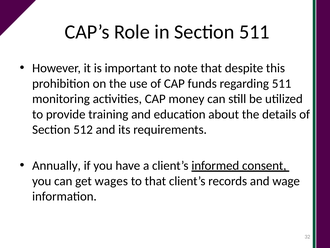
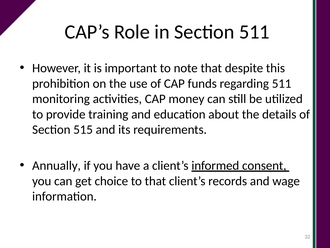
512: 512 -> 515
wages: wages -> choice
